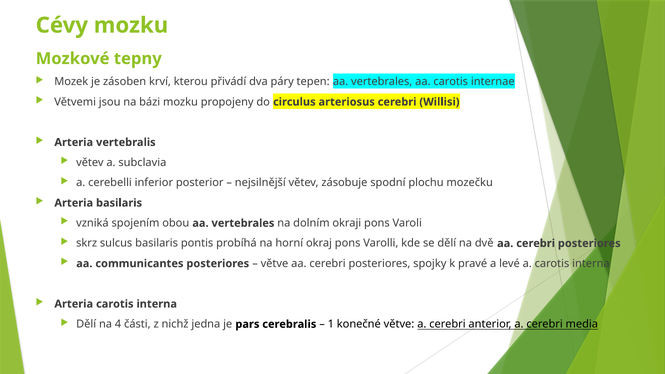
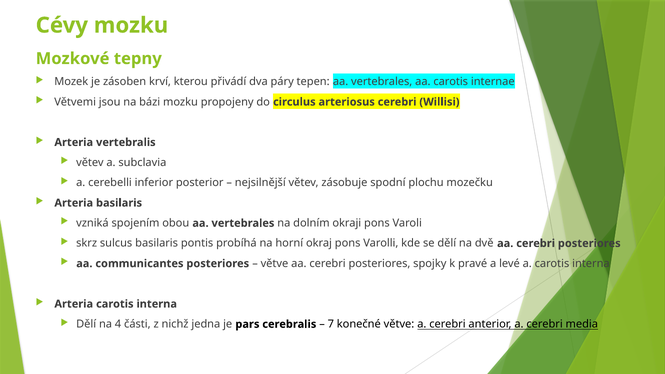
1: 1 -> 7
